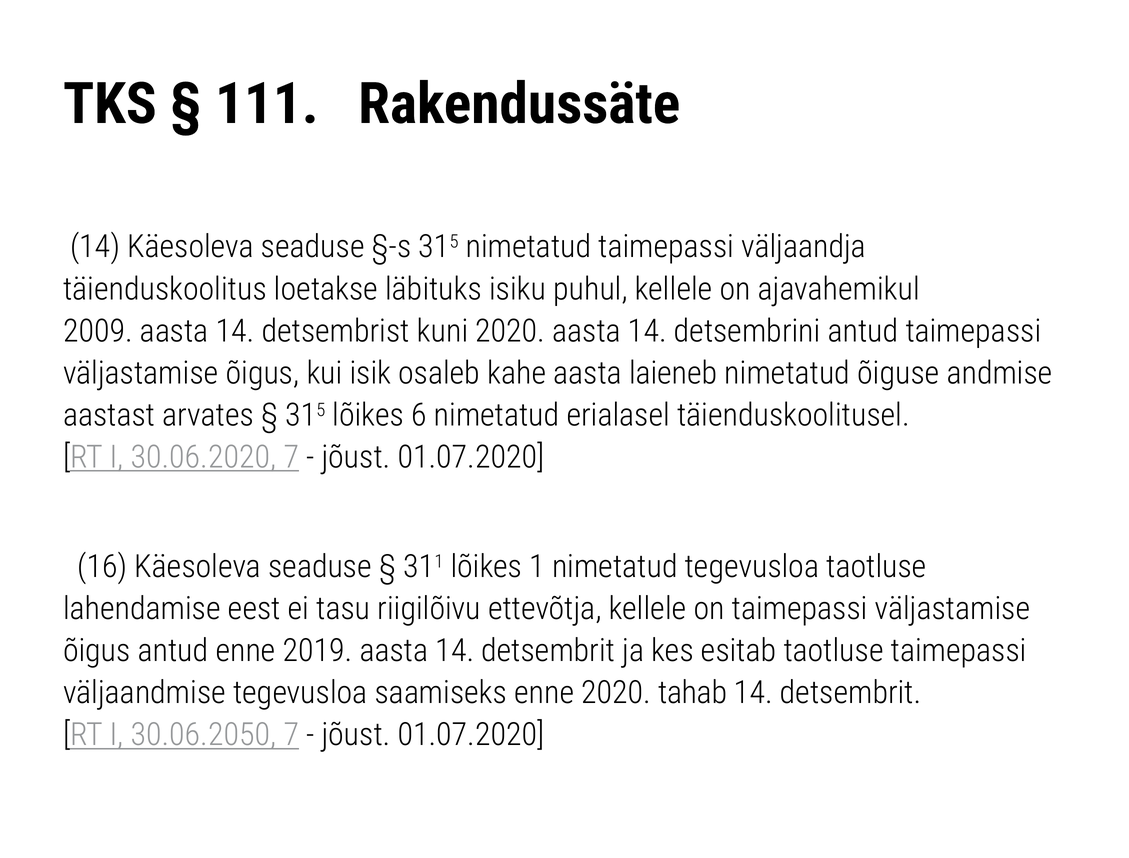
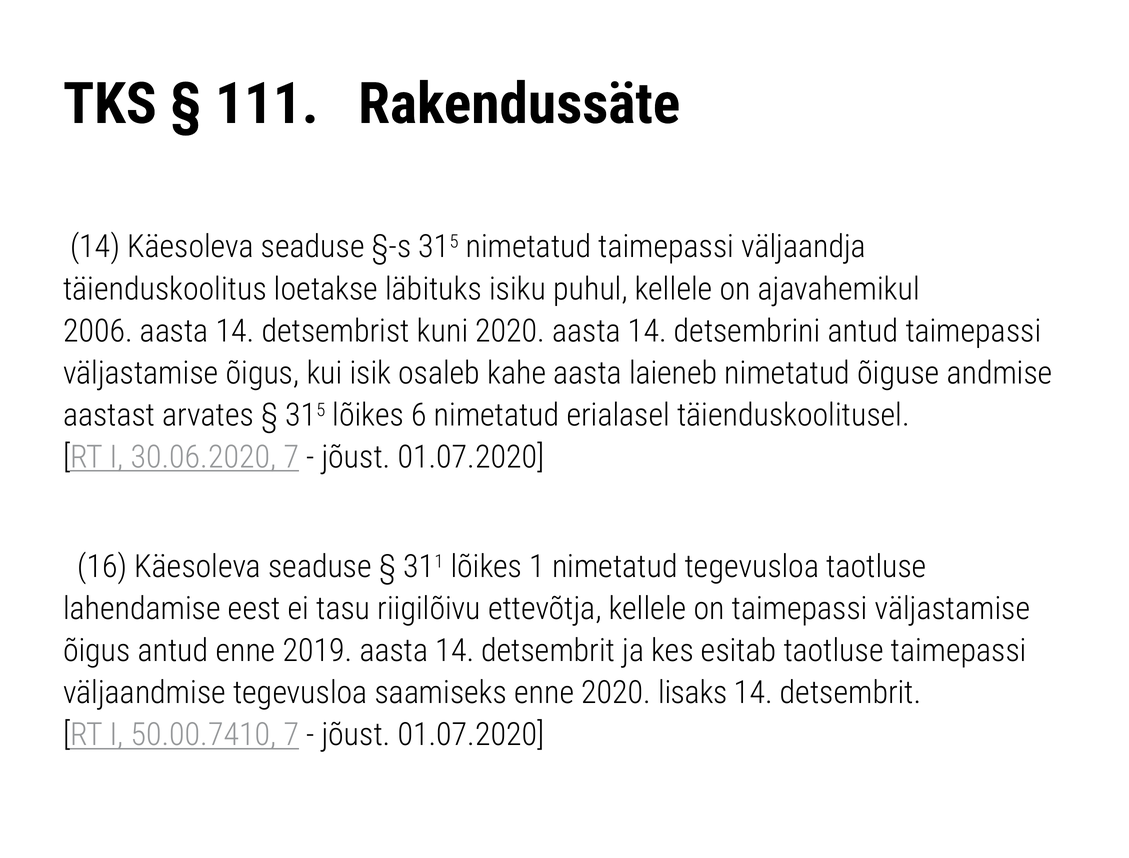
2009: 2009 -> 2006
tahab: tahab -> lisaks
30.06.2050: 30.06.2050 -> 50.00.7410
